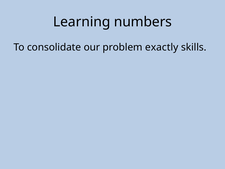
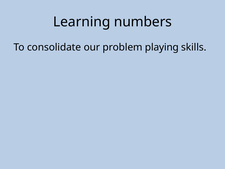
exactly: exactly -> playing
